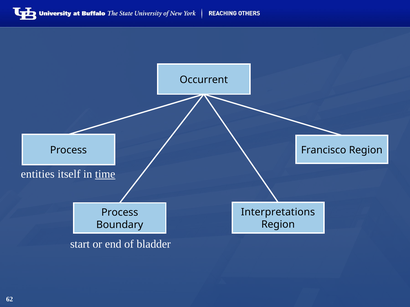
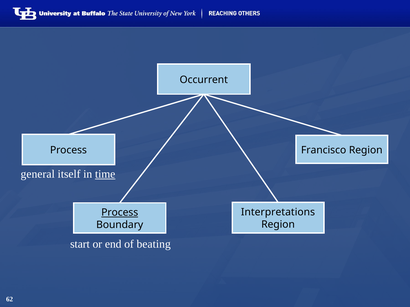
entities: entities -> general
Process at (120, 213) underline: none -> present
bladder: bladder -> beating
